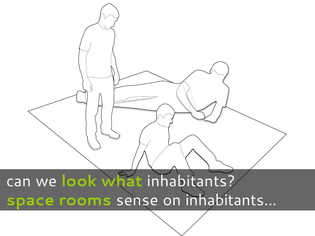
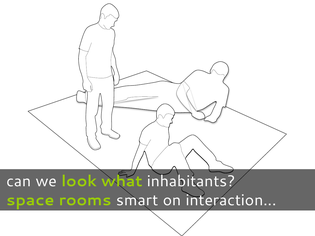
sense: sense -> smart
on inhabitants: inhabitants -> interaction
